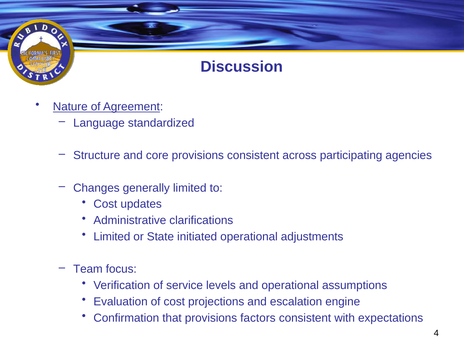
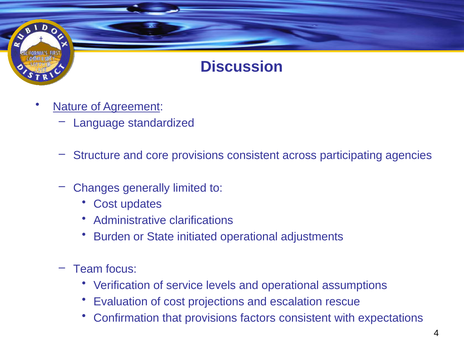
Limited at (112, 237): Limited -> Burden
engine: engine -> rescue
